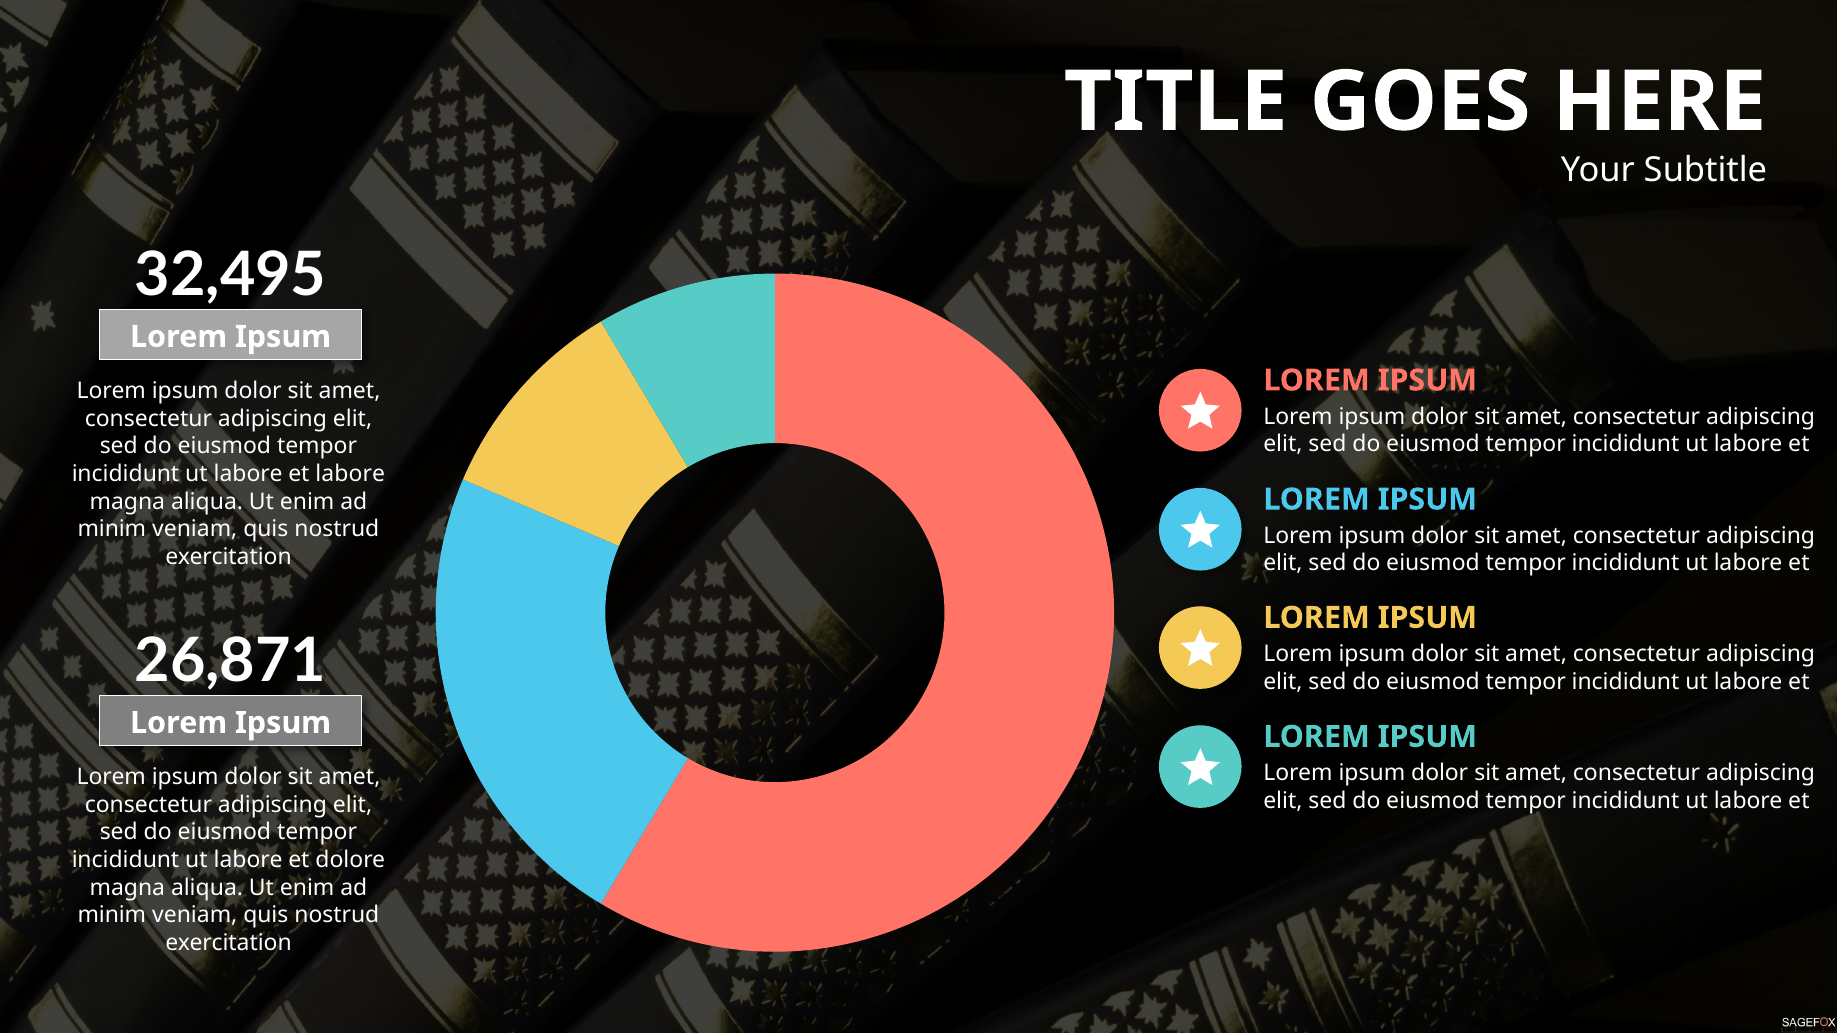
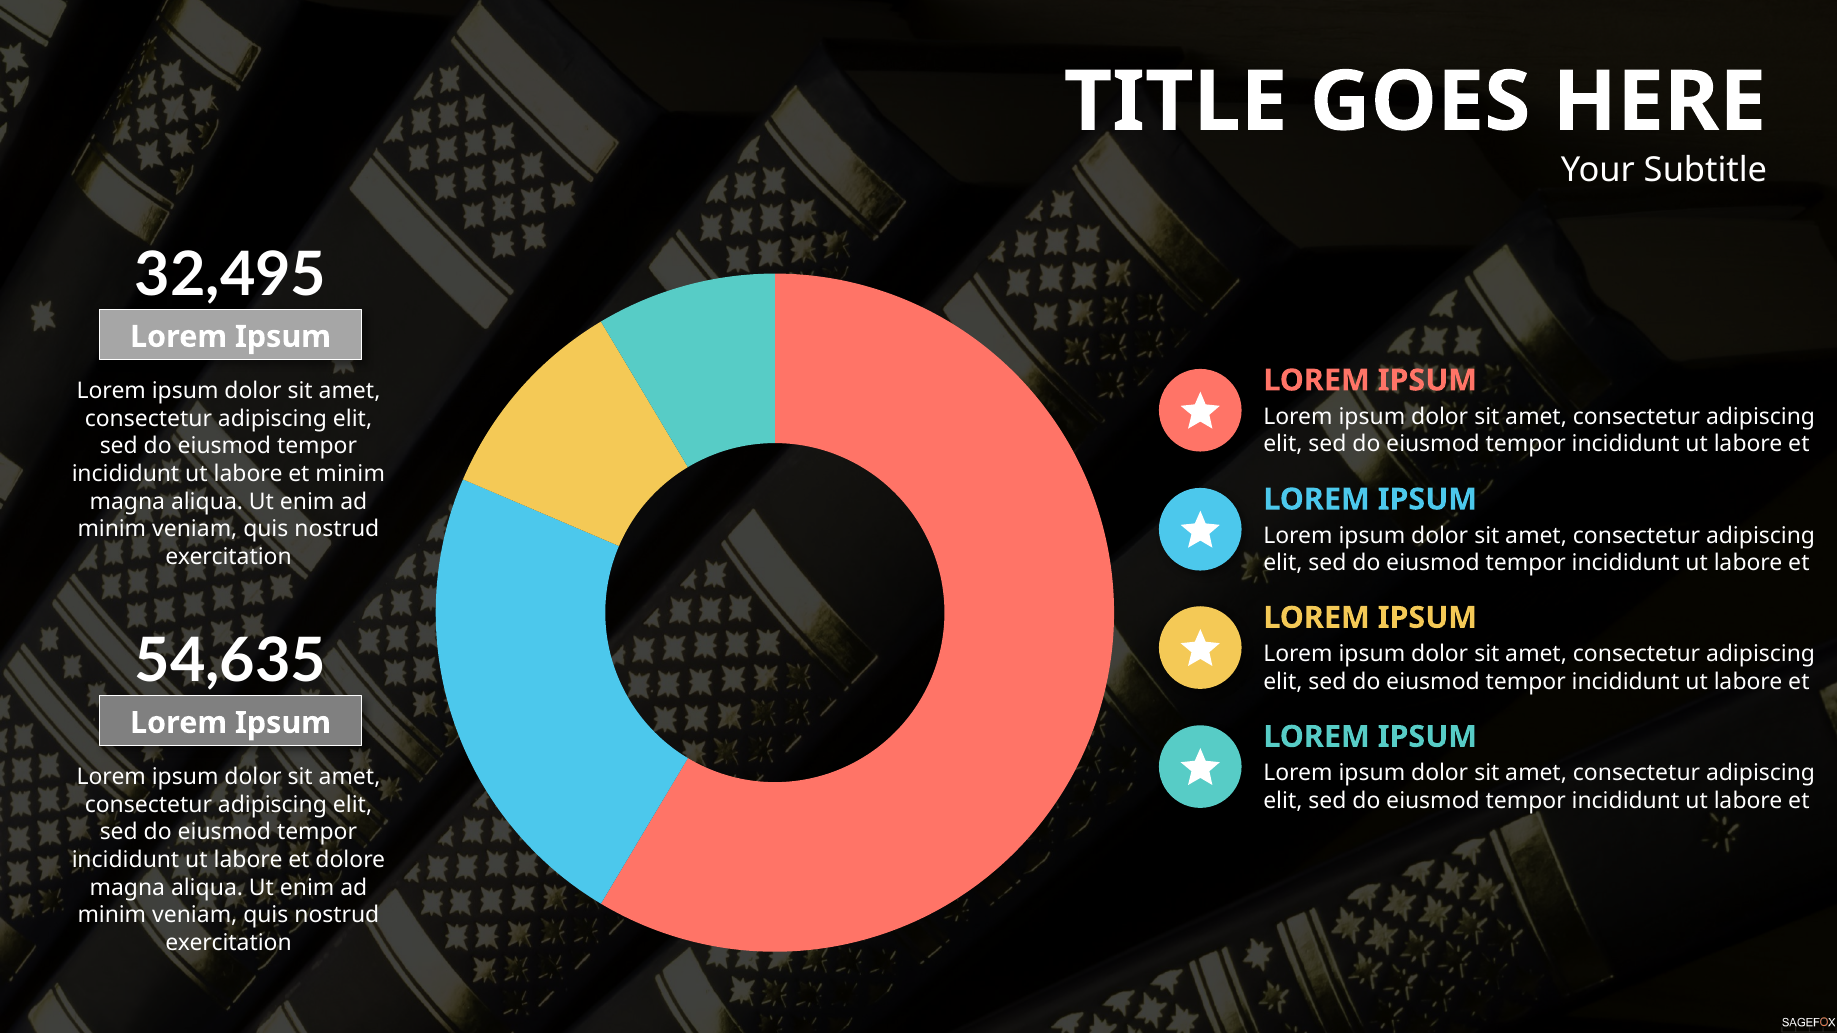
et labore: labore -> minim
26,871: 26,871 -> 54,635
